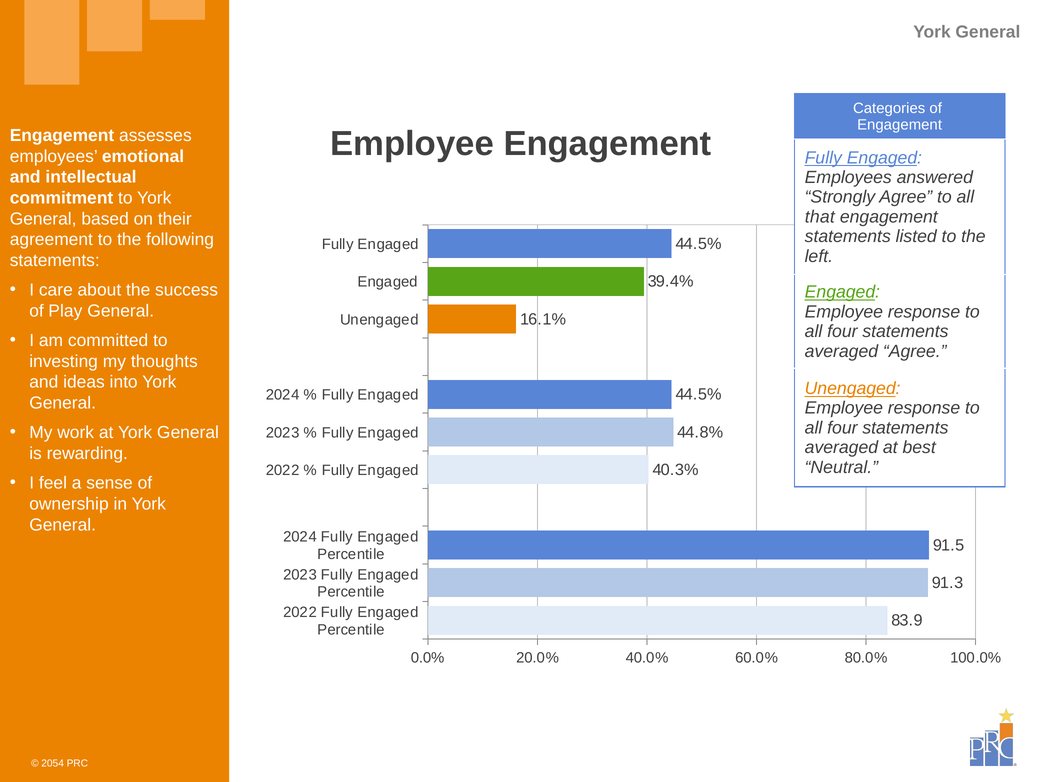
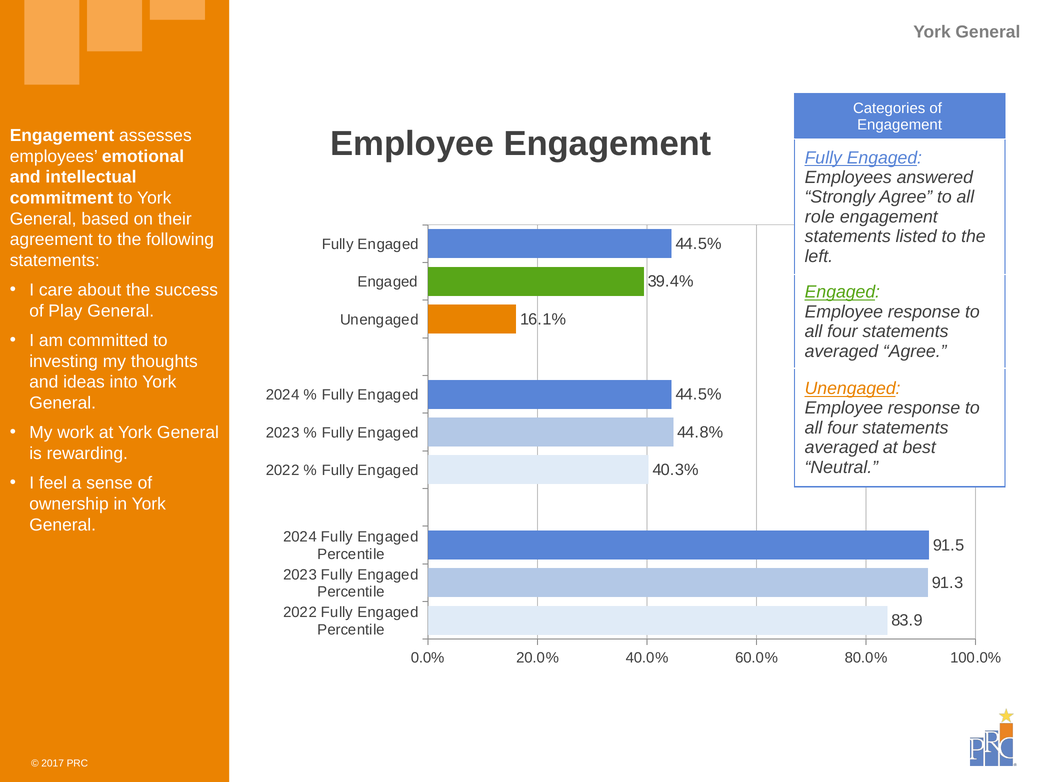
that: that -> role
2054: 2054 -> 2017
